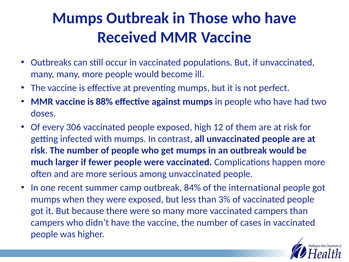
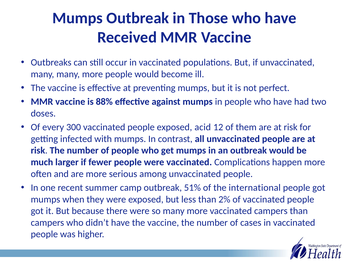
306: 306 -> 300
high: high -> acid
84%: 84% -> 51%
3%: 3% -> 2%
